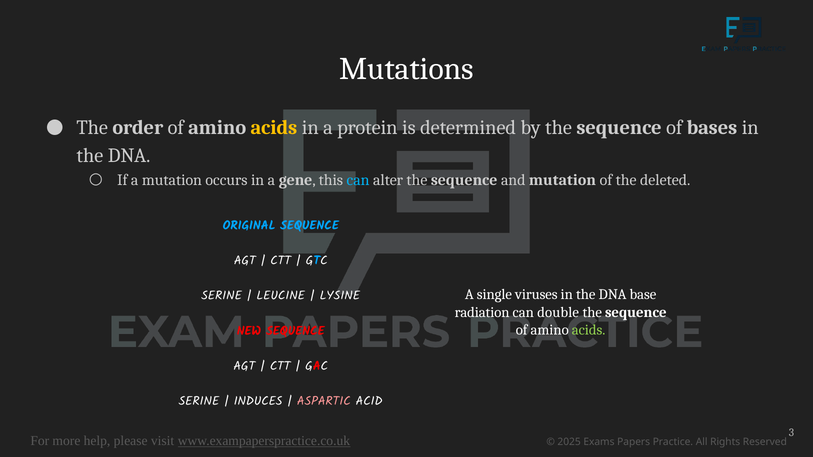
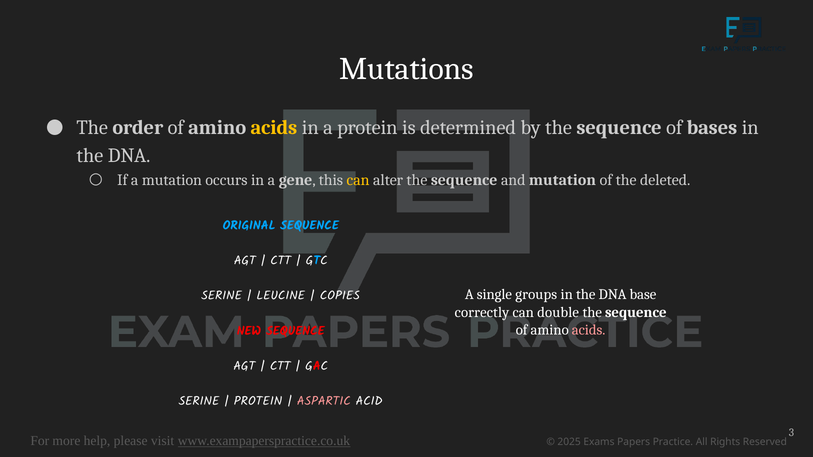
can at (358, 180) colour: light blue -> yellow
viruses: viruses -> groups
LYSINE: LYSINE -> COPIES
radiation: radiation -> correctly
acids at (589, 330) colour: light green -> pink
INDUCES at (258, 402): INDUCES -> PROTEIN
